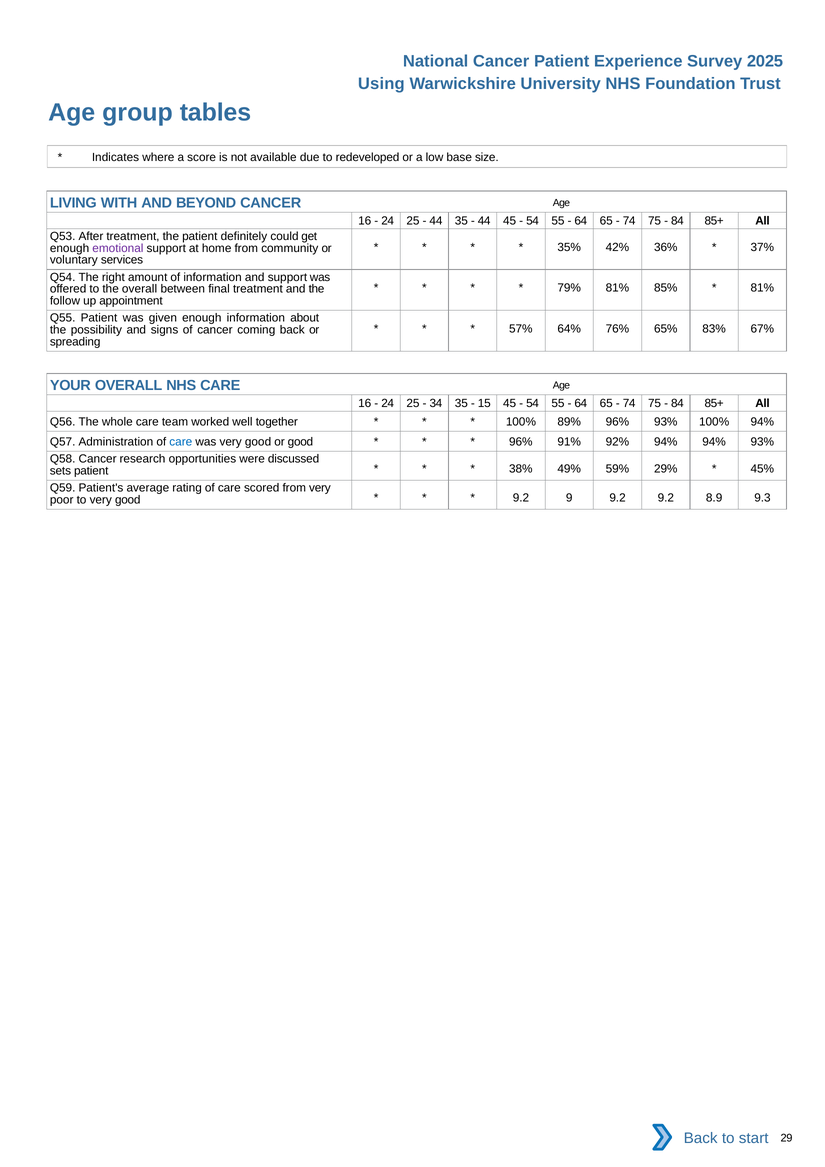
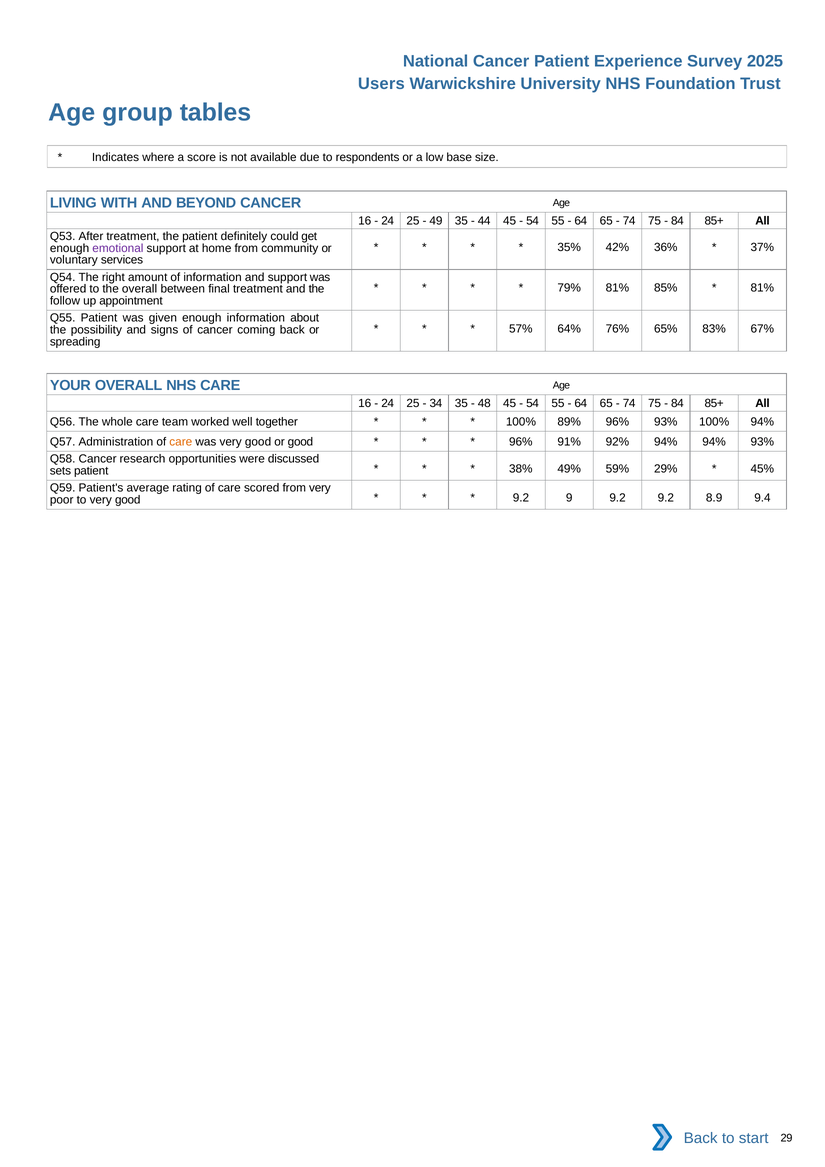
Using: Using -> Users
redeveloped: redeveloped -> respondents
44 at (436, 221): 44 -> 49
15: 15 -> 48
care at (181, 442) colour: blue -> orange
9.3: 9.3 -> 9.4
